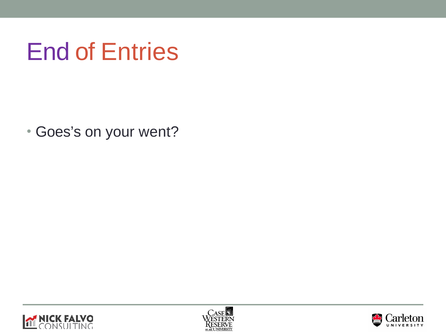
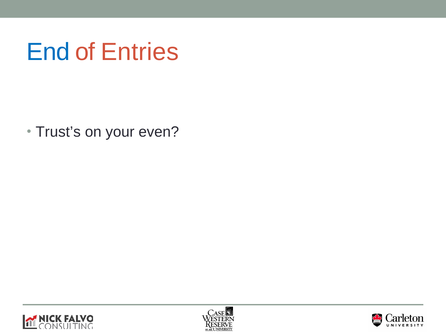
End colour: purple -> blue
Goes’s: Goes’s -> Trust’s
went: went -> even
